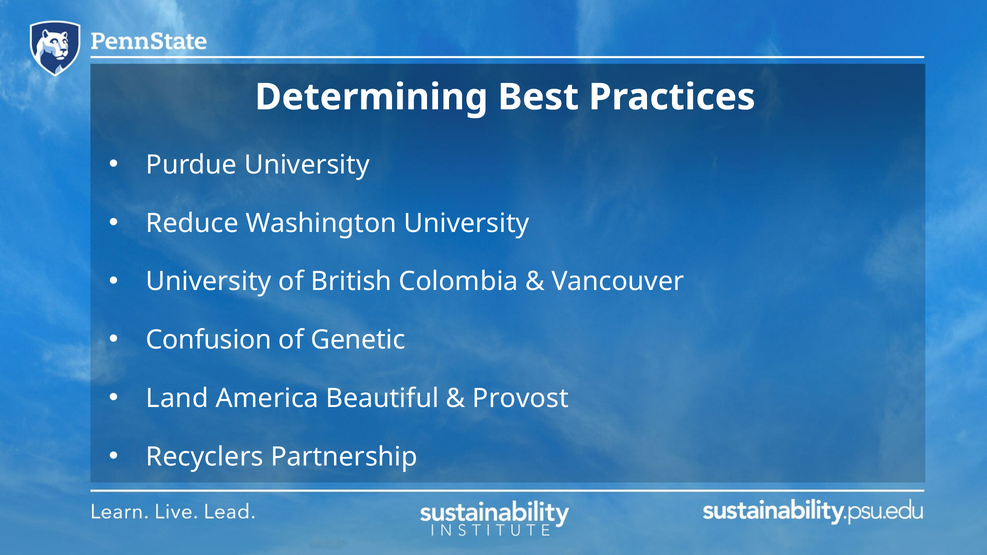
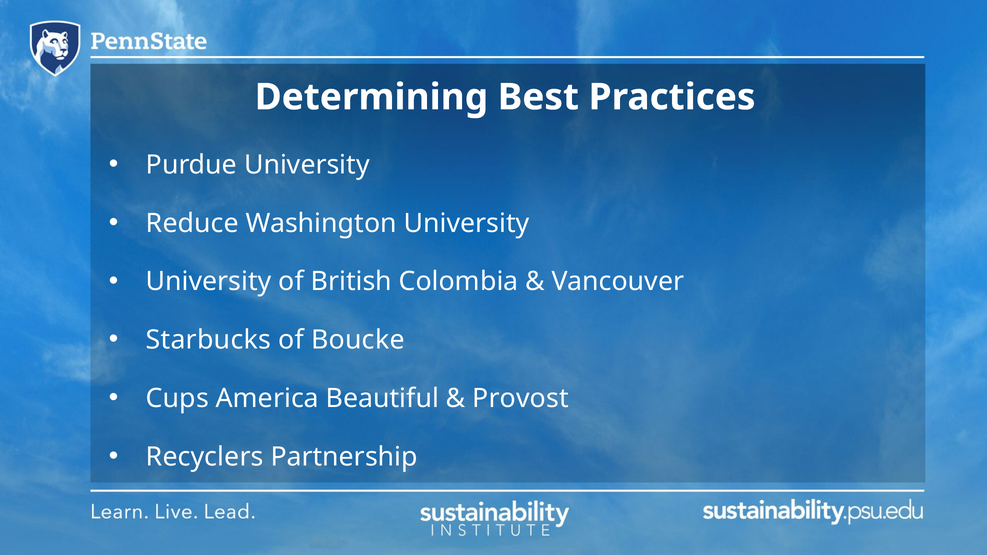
Confusion: Confusion -> Starbucks
Genetic: Genetic -> Boucke
Land: Land -> Cups
